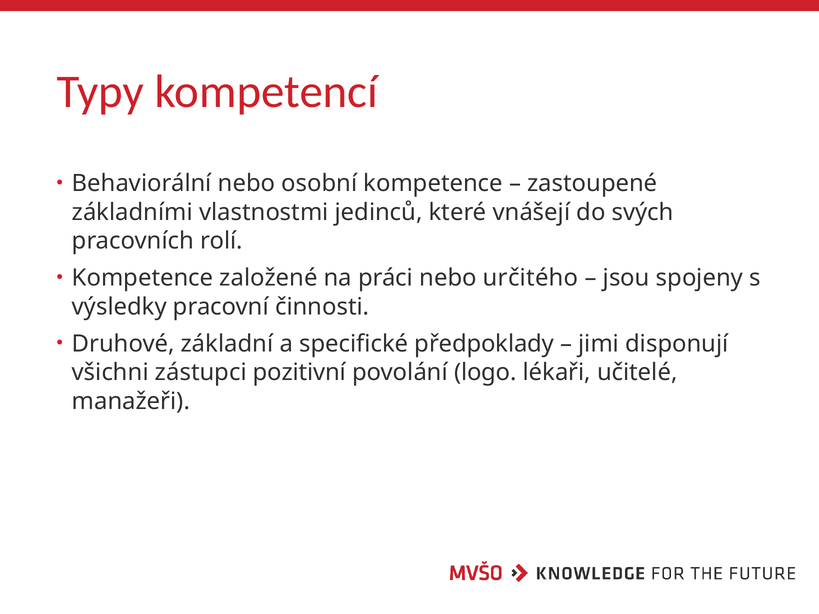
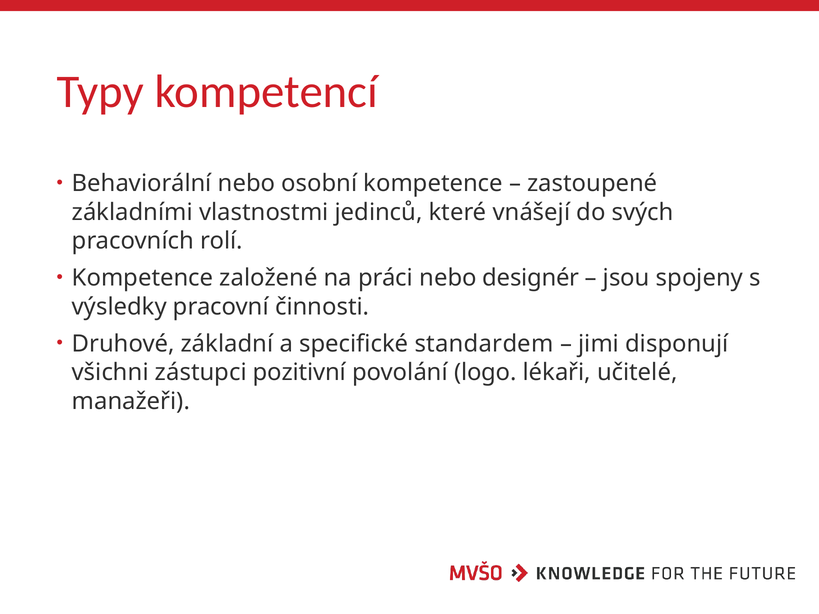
určitého: určitého -> designér
předpoklady: předpoklady -> standardem
